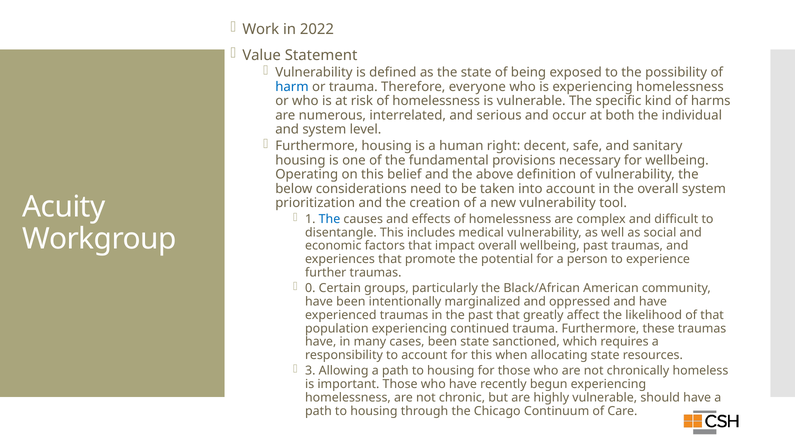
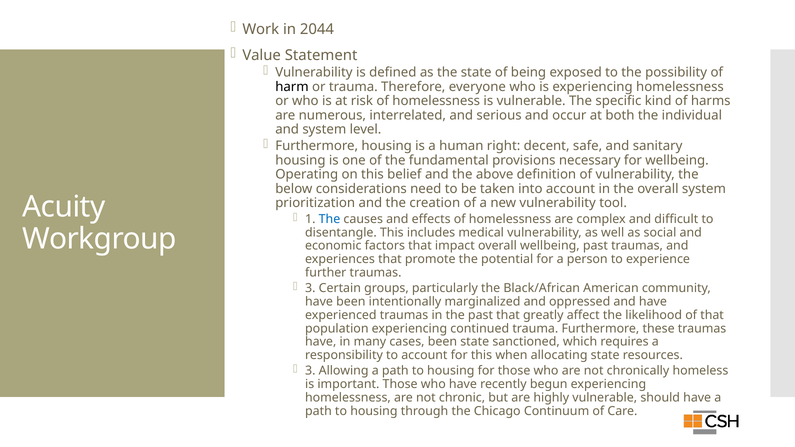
2022: 2022 -> 2044
harm colour: blue -> black
0 at (310, 288): 0 -> 3
